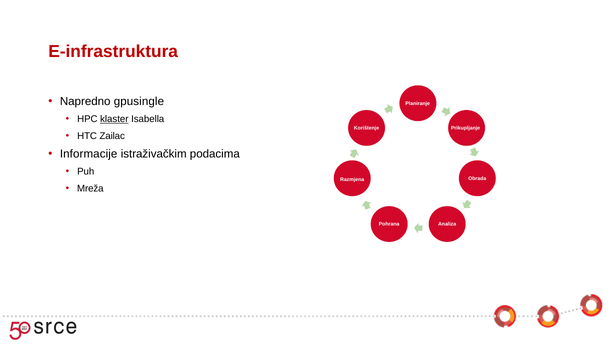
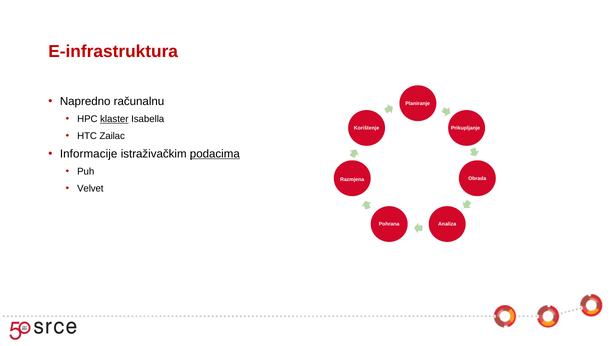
gpusingle: gpusingle -> računalnu
podacima underline: none -> present
Mreža: Mreža -> Velvet
